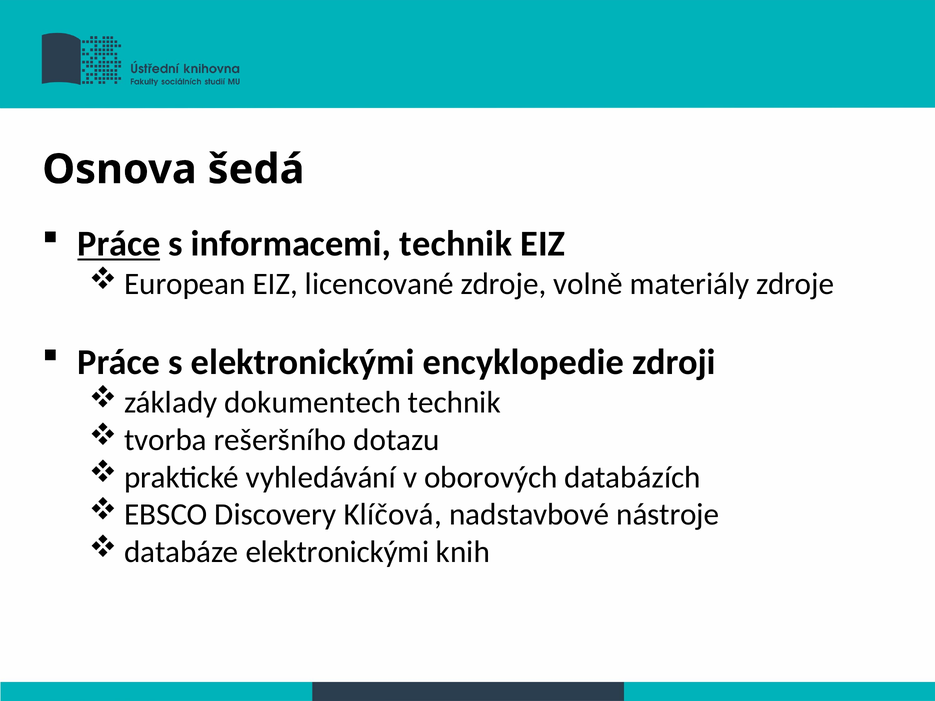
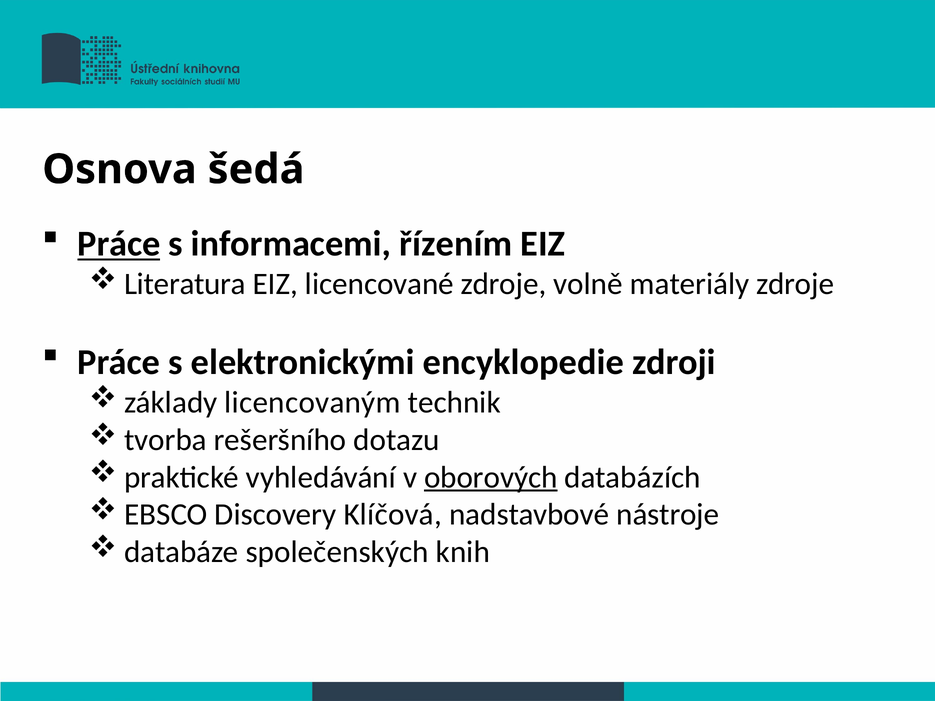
informacemi technik: technik -> řízením
European: European -> Literatura
dokumentech: dokumentech -> licencovaným
oborových underline: none -> present
databáze elektronickými: elektronickými -> společenských
